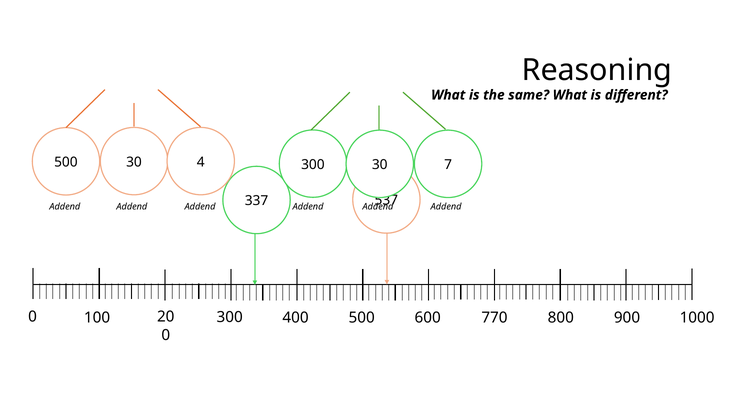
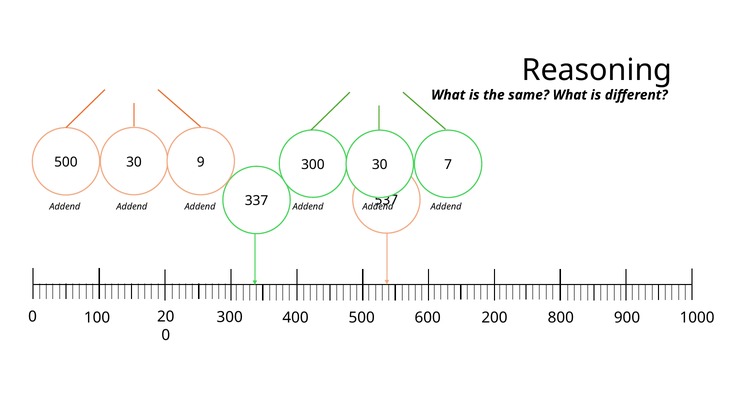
4: 4 -> 9
770: 770 -> 200
